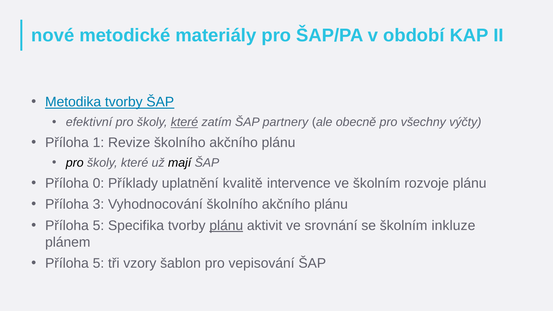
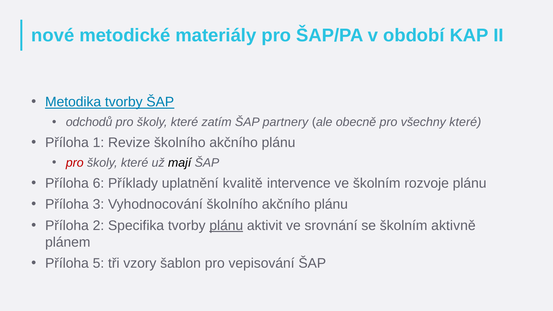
efektivní: efektivní -> odchodů
které at (184, 122) underline: present -> none
všechny výčty: výčty -> které
pro at (75, 163) colour: black -> red
0: 0 -> 6
5 at (98, 226): 5 -> 2
inkluze: inkluze -> aktivně
